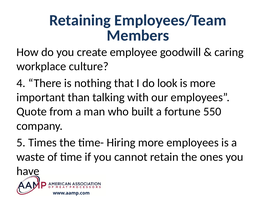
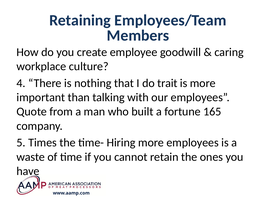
look: look -> trait
550: 550 -> 165
